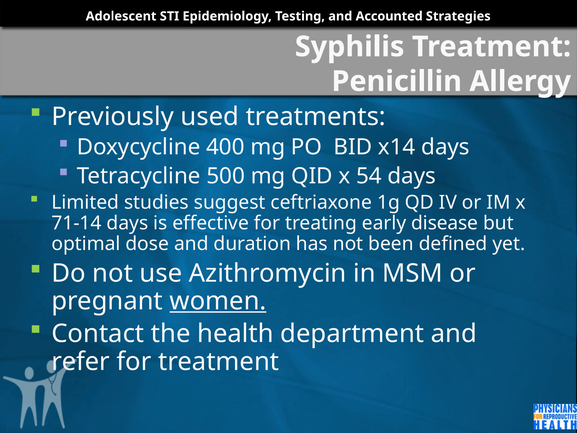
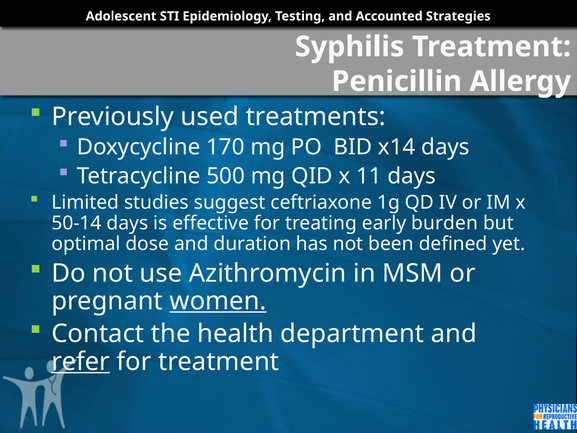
400: 400 -> 170
54: 54 -> 11
71-14: 71-14 -> 50-14
disease: disease -> burden
refer underline: none -> present
